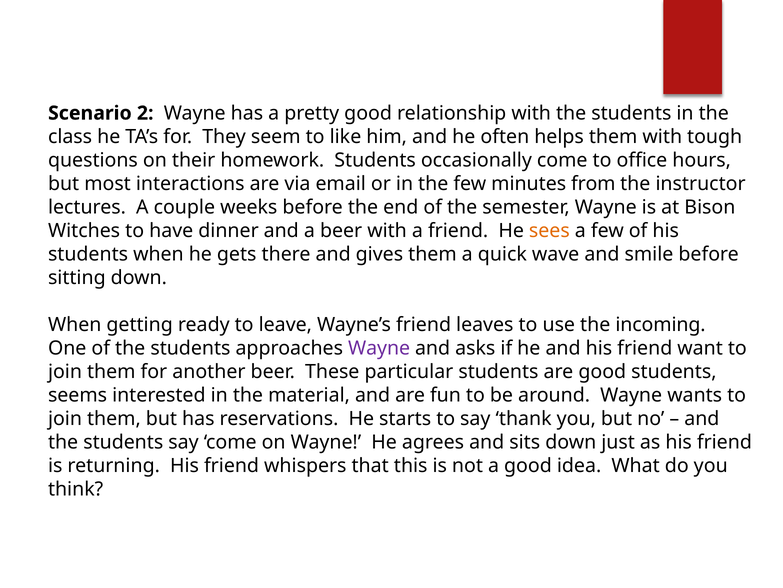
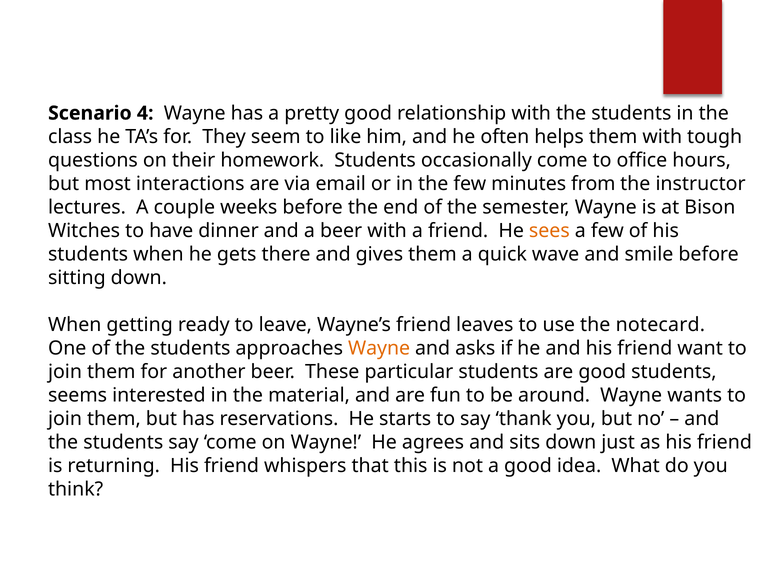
2: 2 -> 4
incoming: incoming -> notecard
Wayne at (379, 348) colour: purple -> orange
